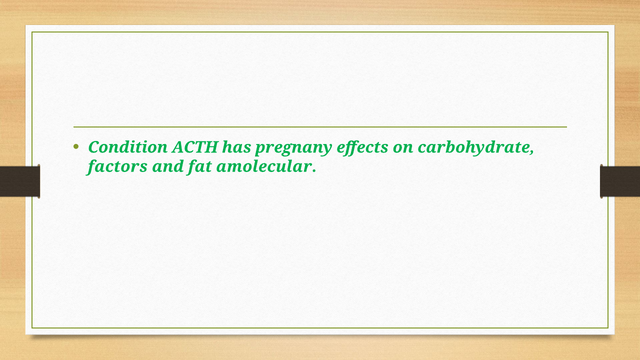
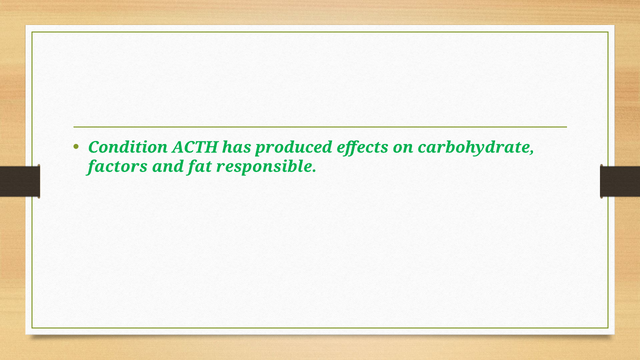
pregnany: pregnany -> produced
amolecular: amolecular -> responsible
